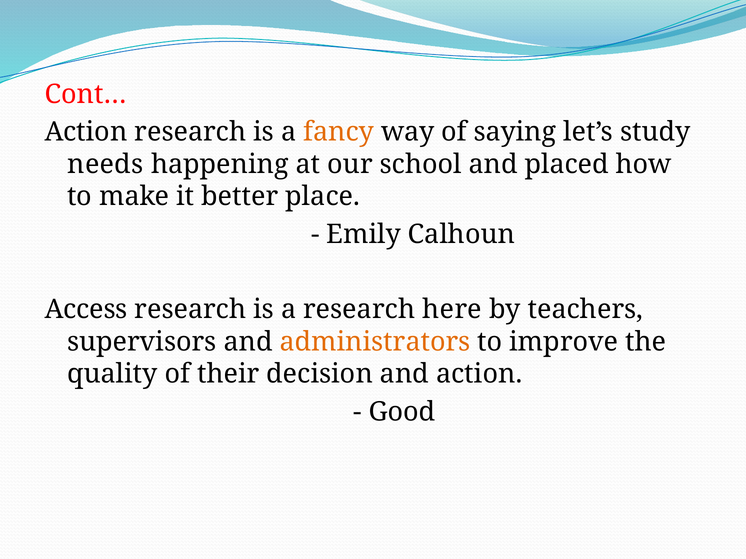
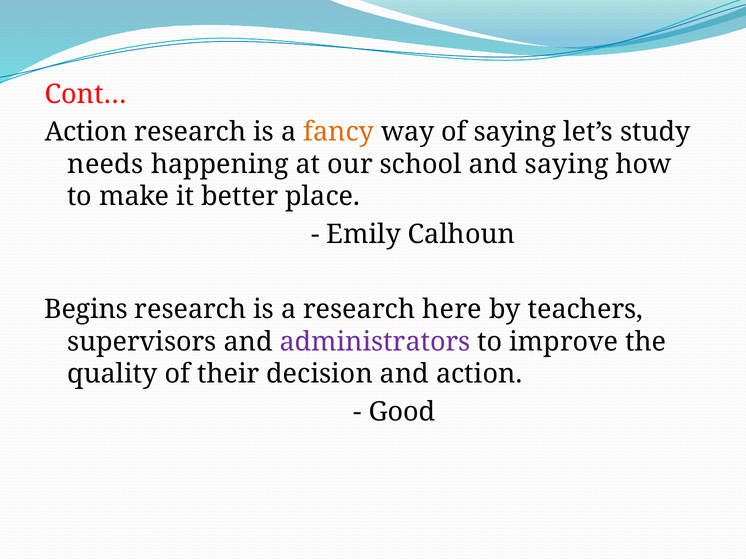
and placed: placed -> saying
Access: Access -> Begins
administrators colour: orange -> purple
